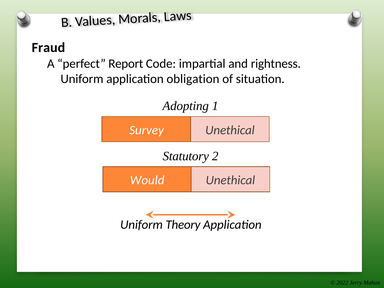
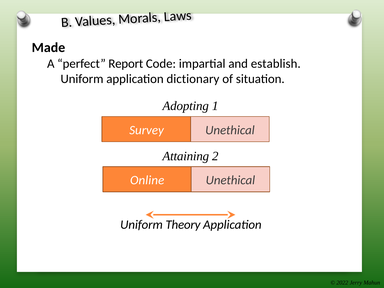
Fraud: Fraud -> Made
rightness: rightness -> establish
obligation: obligation -> dictionary
Statutory: Statutory -> Attaining
Would: Would -> Online
